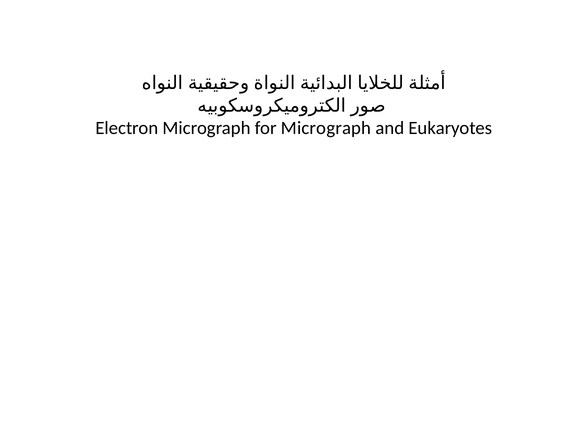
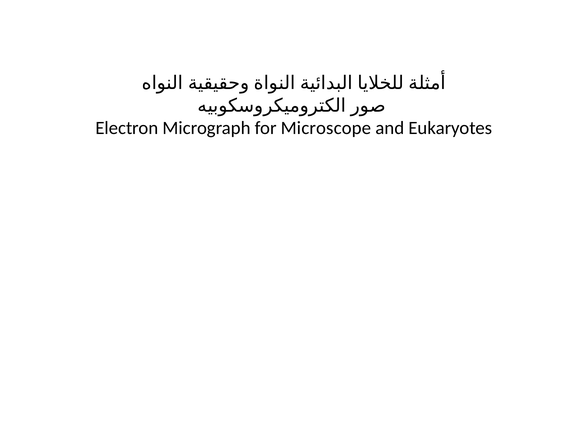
for Micrograph: Micrograph -> Microscope
